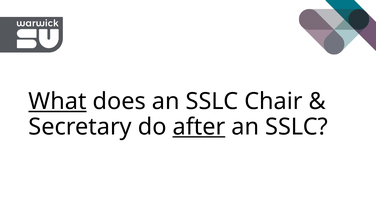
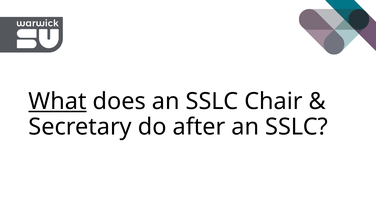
after underline: present -> none
